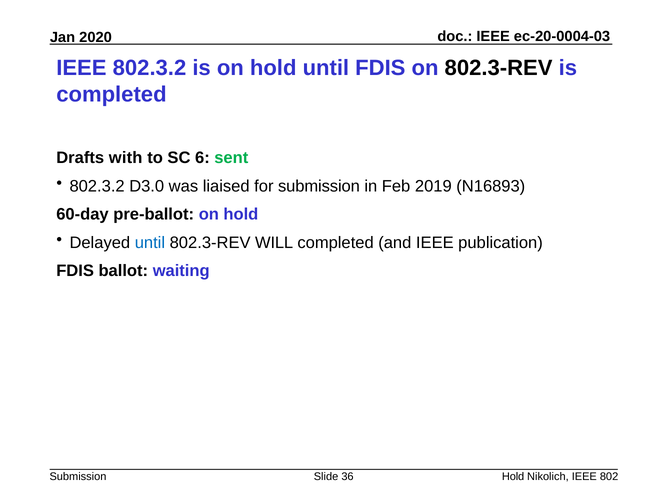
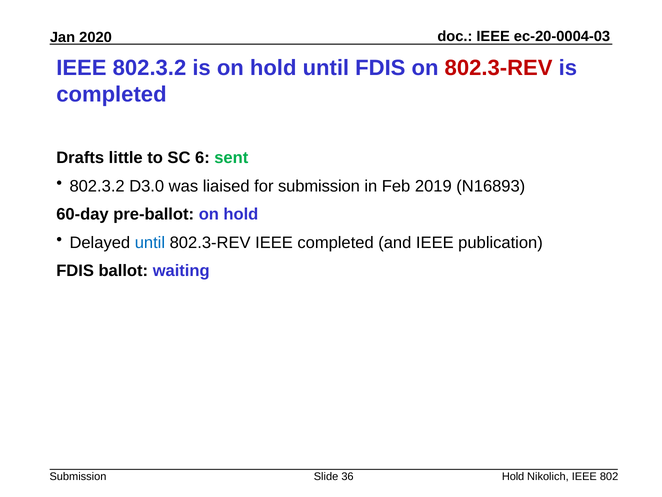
802.3-REV at (499, 68) colour: black -> red
with: with -> little
802.3-REV WILL: WILL -> IEEE
